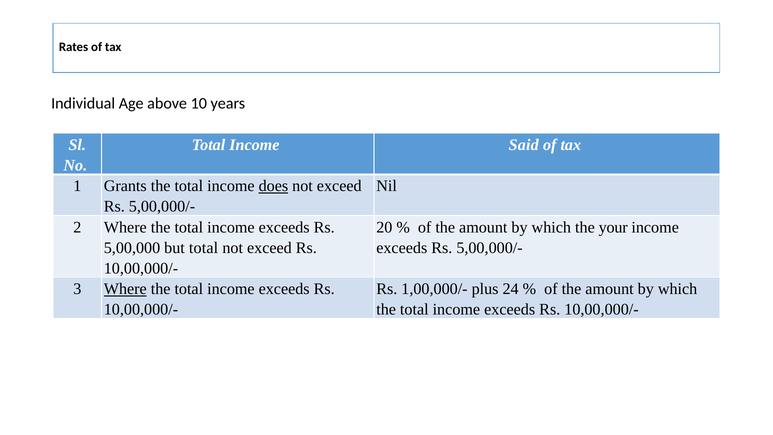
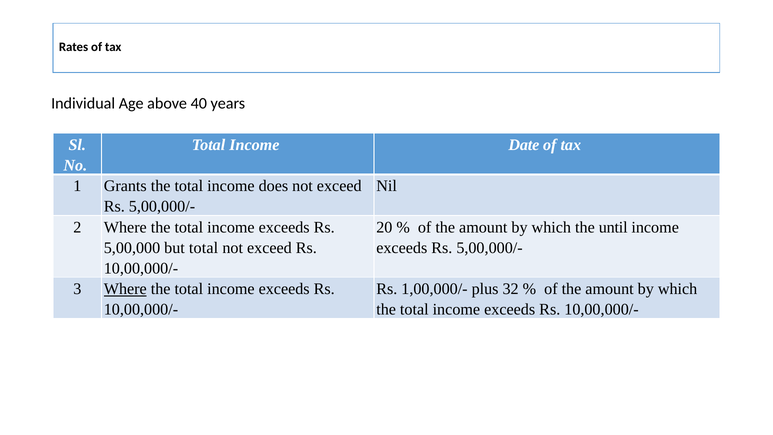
10: 10 -> 40
Said: Said -> Date
does underline: present -> none
your: your -> until
24: 24 -> 32
